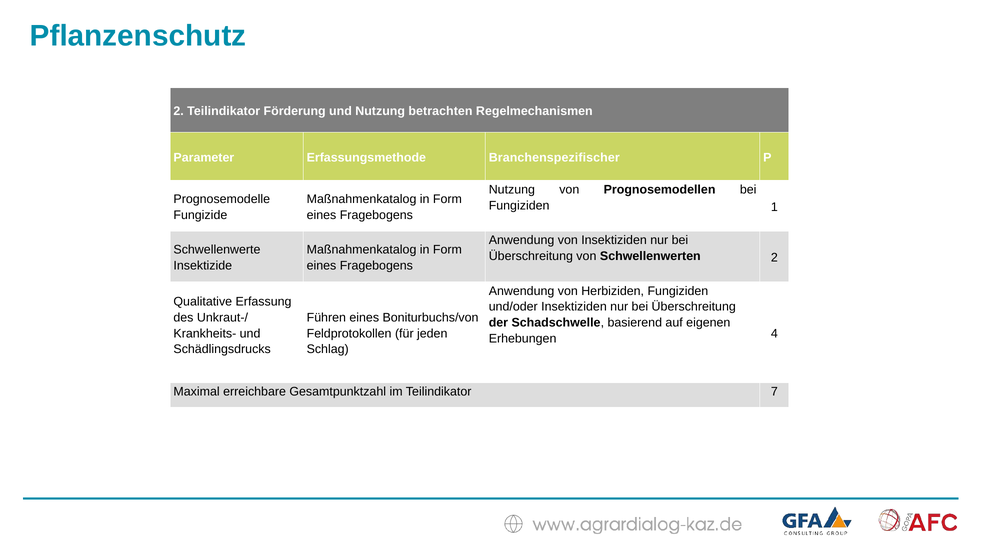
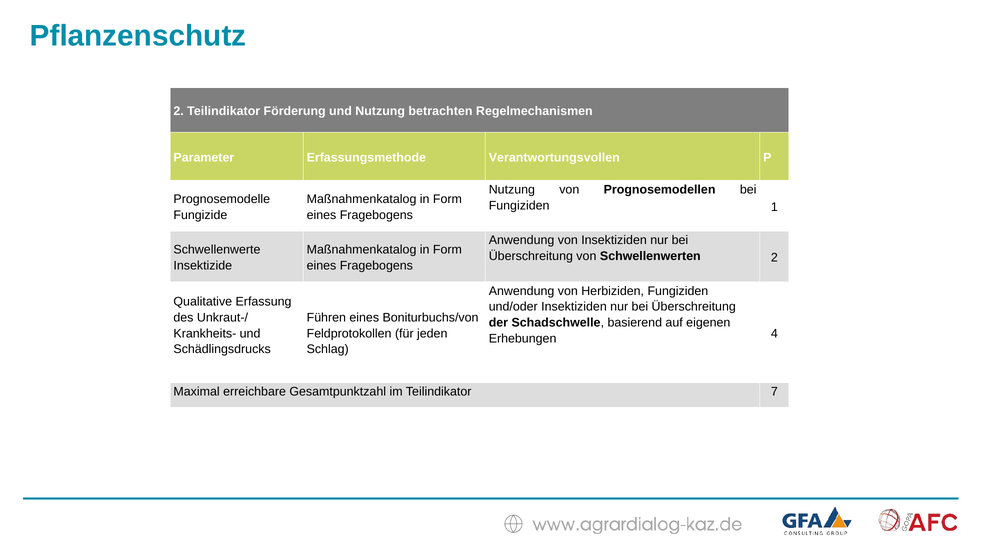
Branchenspezifischer: Branchenspezifischer -> Verantwortungsvollen
